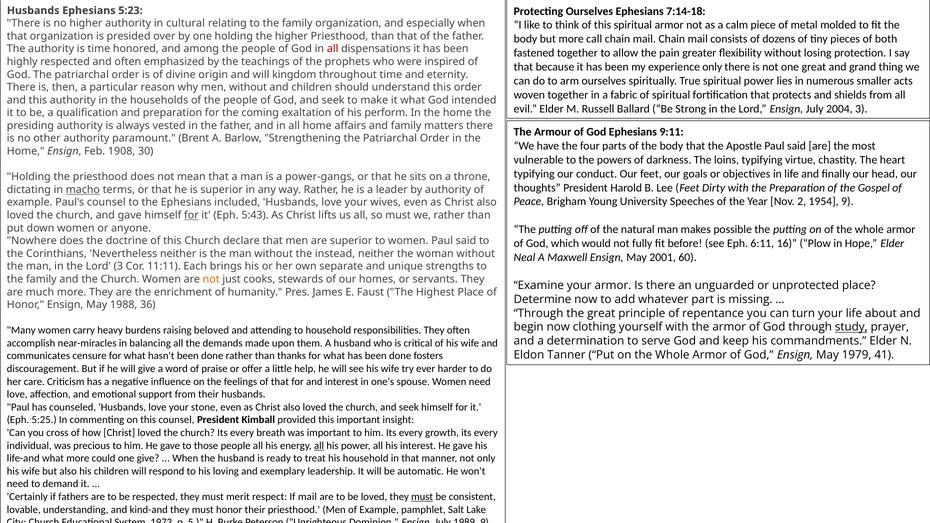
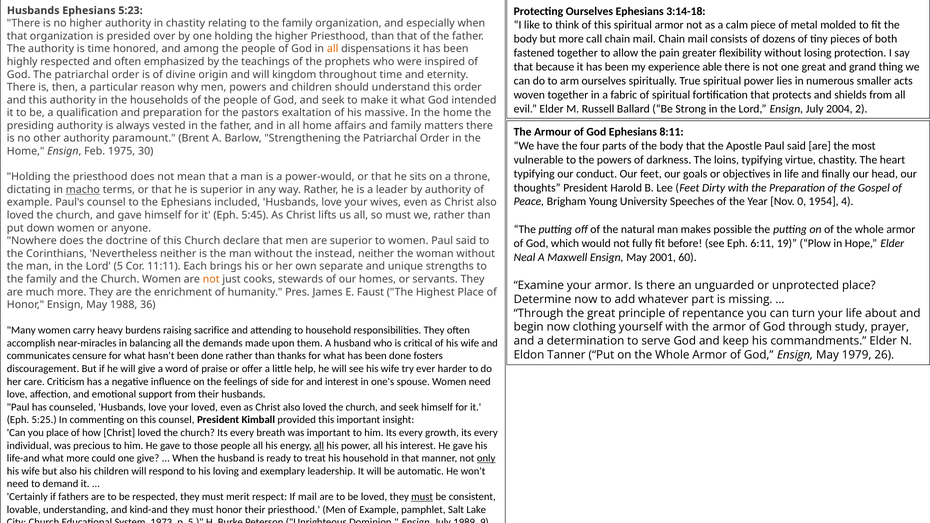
7:14-18: 7:14-18 -> 3:14-18
in cultural: cultural -> chastity
all at (333, 49) colour: red -> orange
experience only: only -> able
men without: without -> powers
2004 3: 3 -> 2
coming: coming -> pastors
perform: perform -> massive
9:11: 9:11 -> 8:11
1908: 1908 -> 1975
power-gangs: power-gangs -> power-would
2: 2 -> 0
1954 9: 9 -> 4
for at (191, 215) underline: present -> none
5:43: 5:43 -> 5:45
16: 16 -> 19
Lord 3: 3 -> 5
study underline: present -> none
beloved: beloved -> sacrifice
41: 41 -> 26
of that: that -> side
your stone: stone -> loved
you cross: cross -> place
only at (486, 458) underline: none -> present
